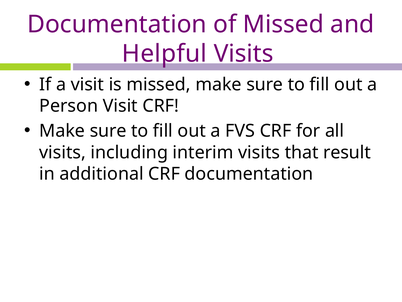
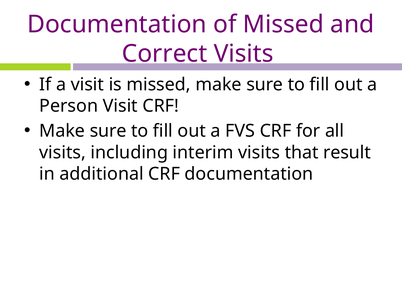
Helpful: Helpful -> Correct
